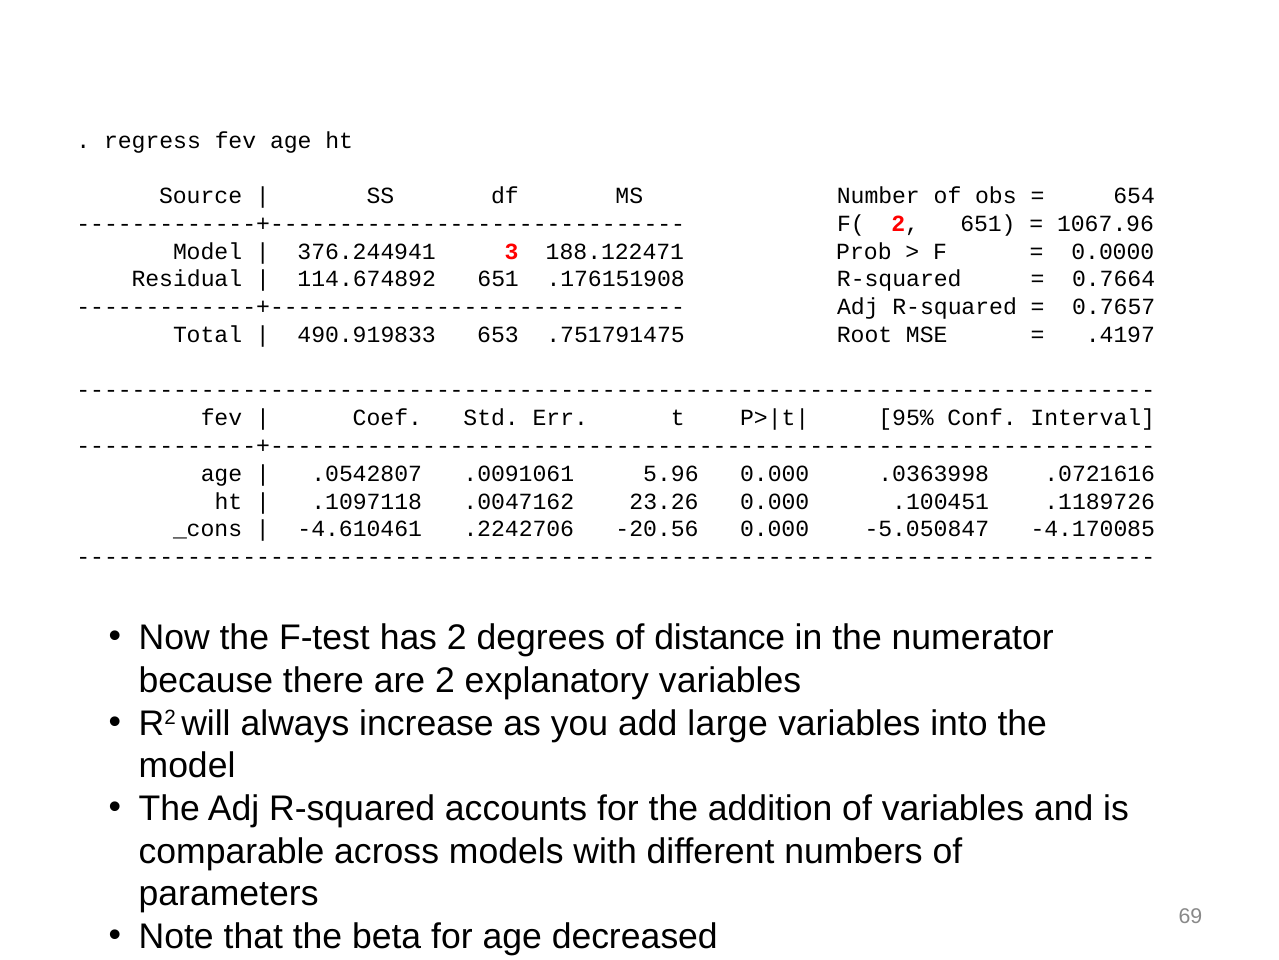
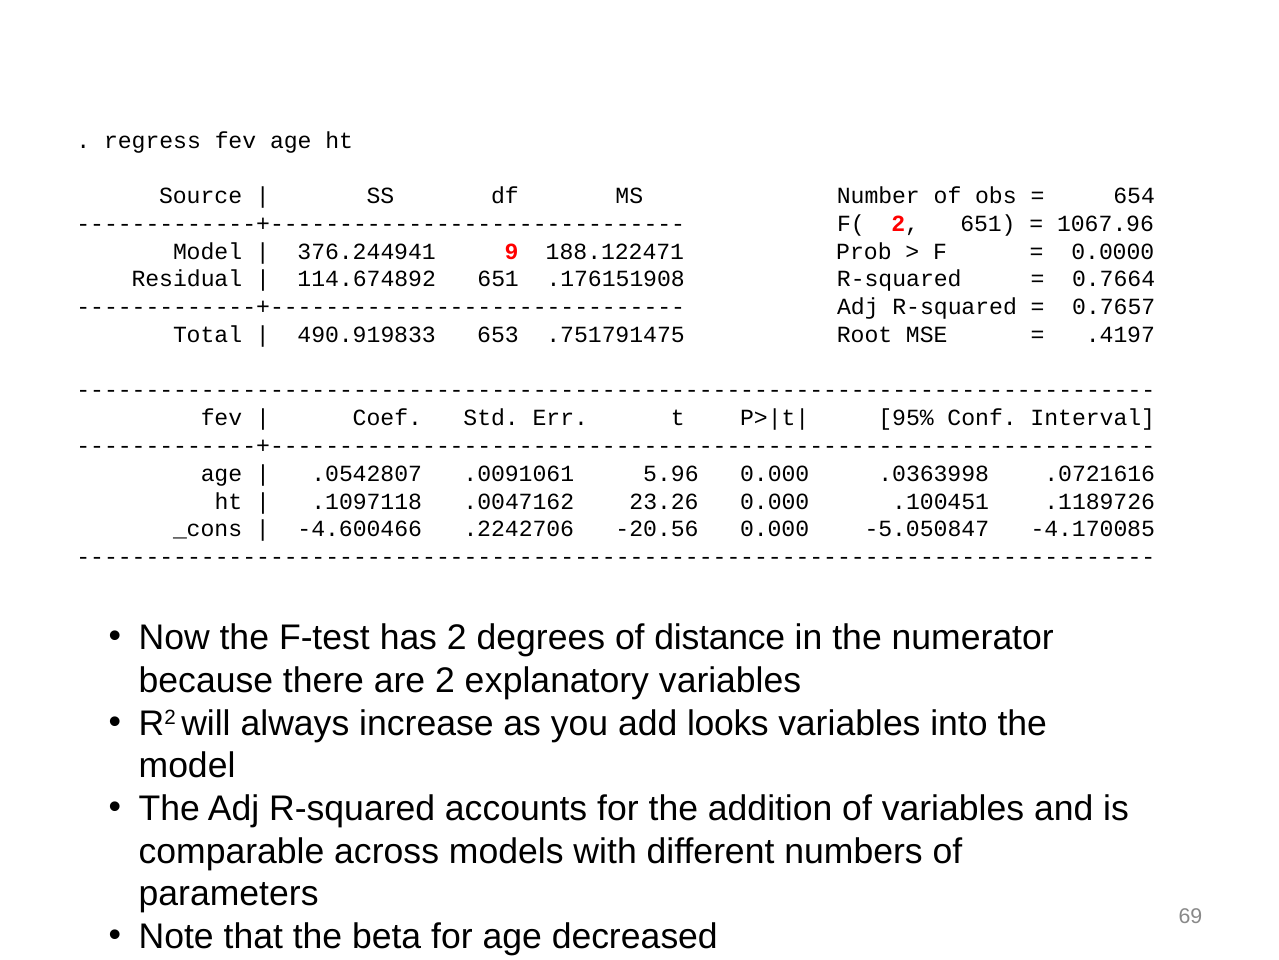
3: 3 -> 9
-4.610461: -4.610461 -> -4.600466
large: large -> looks
